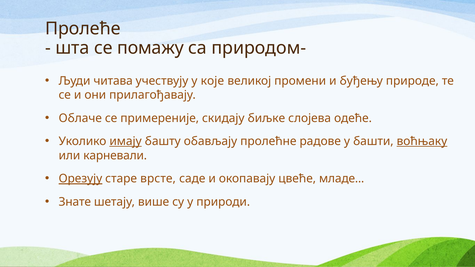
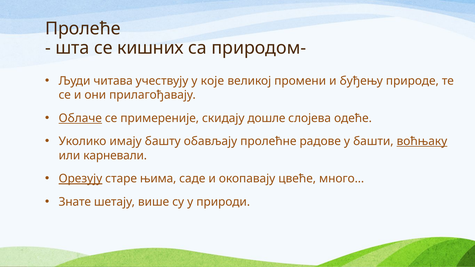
помажу: помажу -> кишних
Облаче underline: none -> present
биљке: биљке -> дошле
имају underline: present -> none
врсте: врсте -> њима
младе: младе -> много
